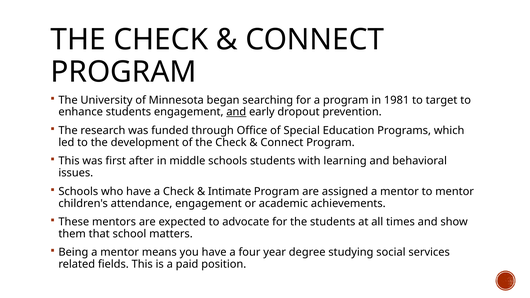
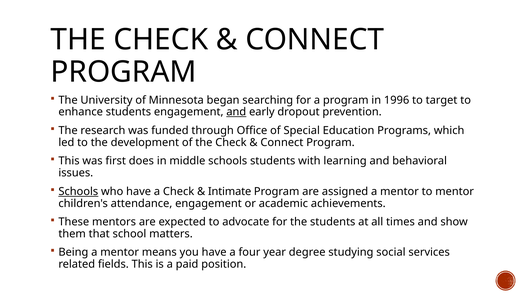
1981: 1981 -> 1996
after: after -> does
Schools at (78, 192) underline: none -> present
